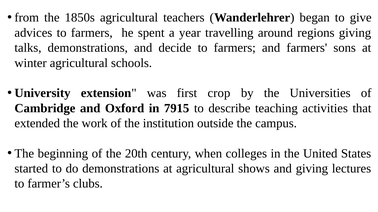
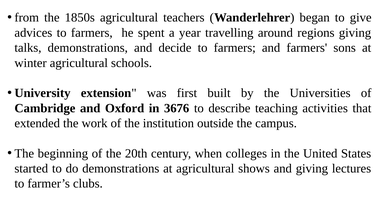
crop: crop -> built
7915: 7915 -> 3676
